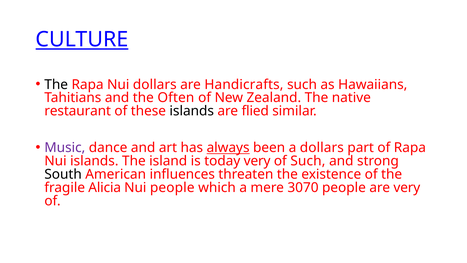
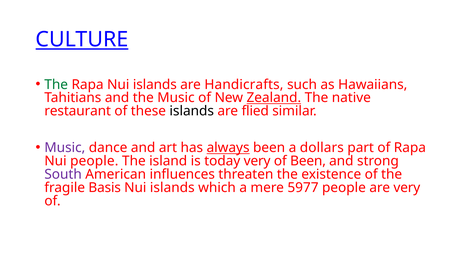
The at (56, 84) colour: black -> green
Rapa Nui dollars: dollars -> islands
the Often: Often -> Music
Zealand underline: none -> present
Nui islands: islands -> people
of Such: Such -> Been
South colour: black -> purple
Alicia: Alicia -> Basis
people at (172, 187): people -> islands
3070: 3070 -> 5977
